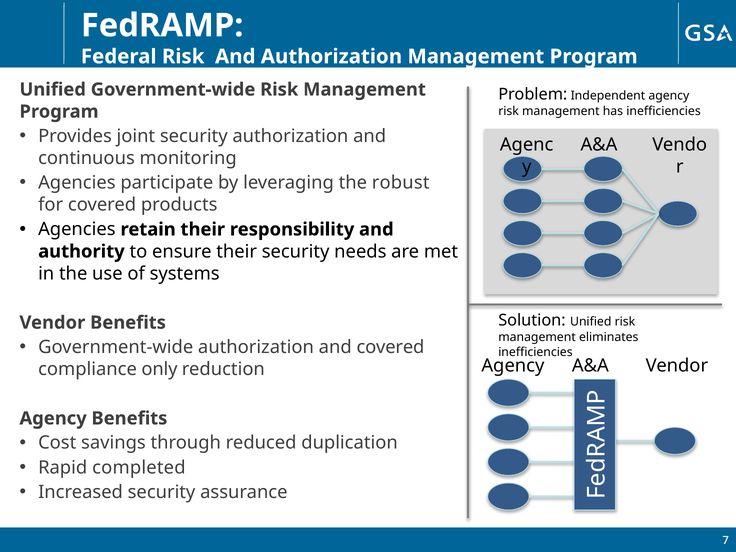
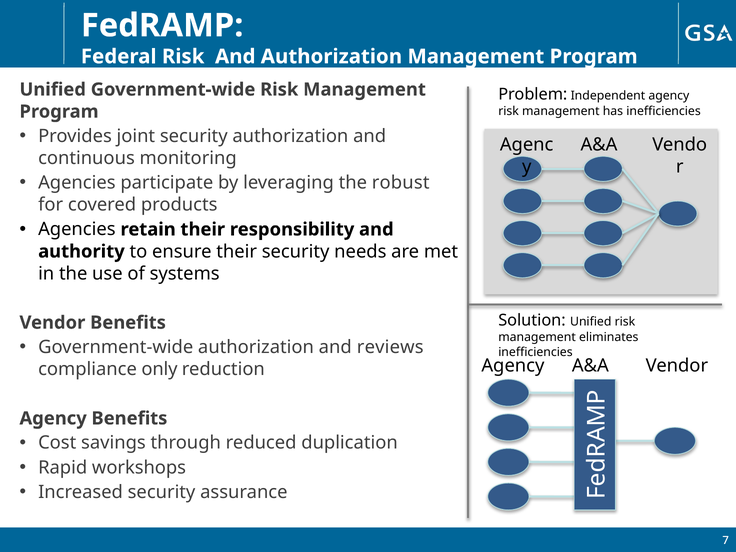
and covered: covered -> reviews
completed: completed -> workshops
